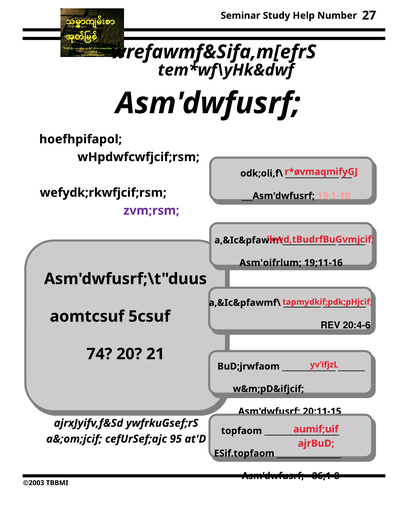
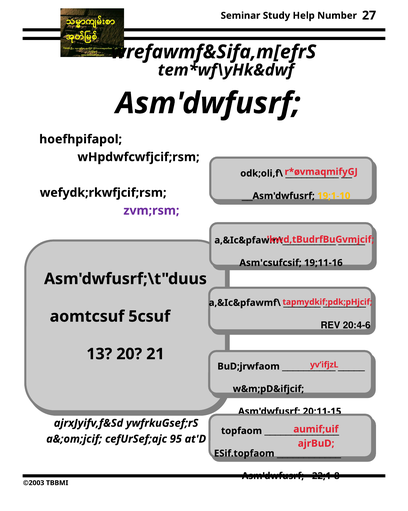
19;1-10 colour: pink -> yellow
Asm'oifrlum: Asm'oifrlum -> Asm'csufcsif
74: 74 -> 13
86;1-8: 86;1-8 -> 22;1-8
